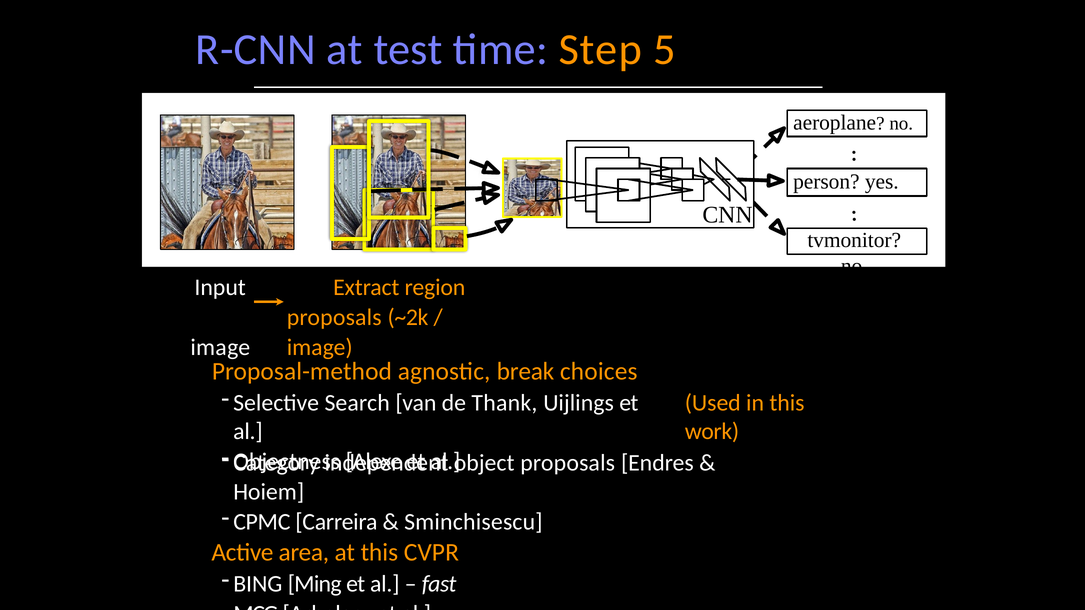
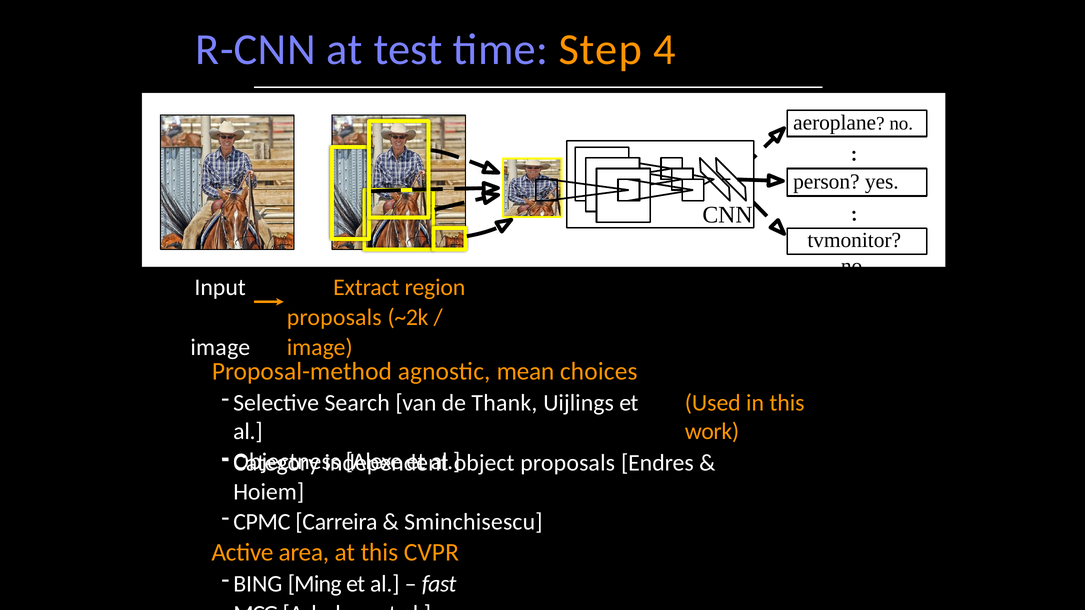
5: 5 -> 4
break: break -> mean
